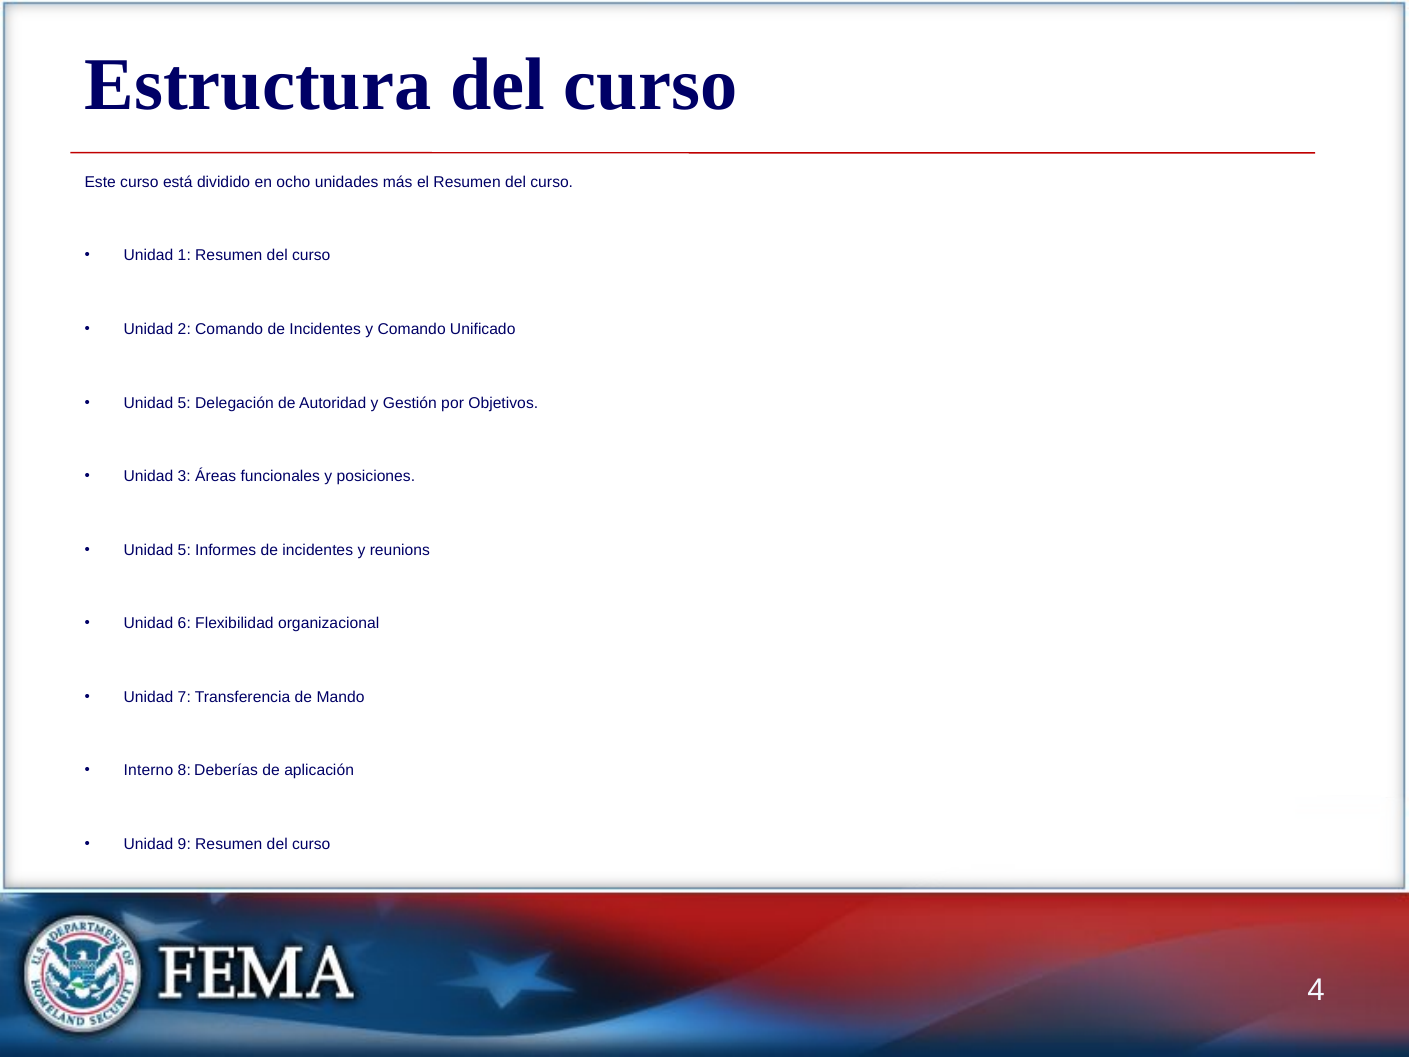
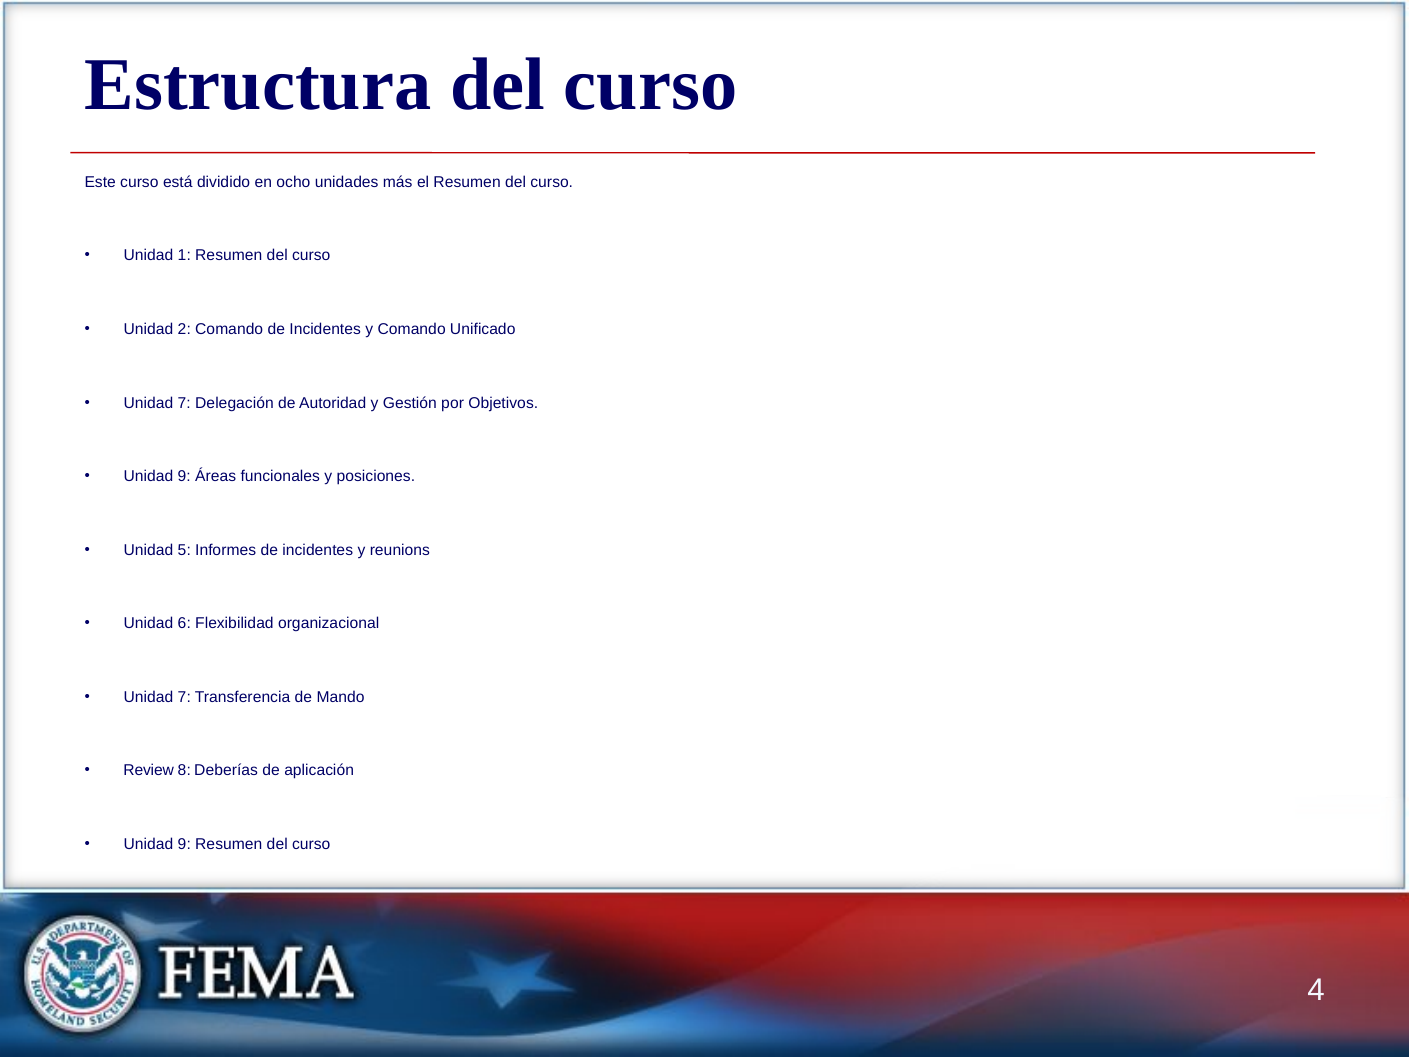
5 at (184, 403): 5 -> 7
3 at (184, 476): 3 -> 9
Interno: Interno -> Review
